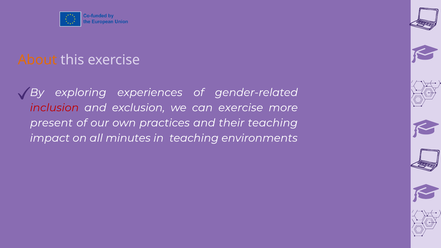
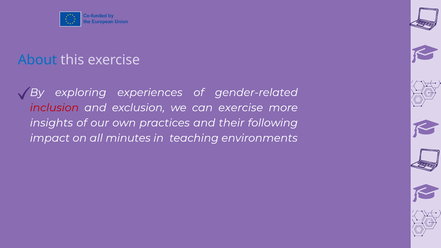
About colour: orange -> blue
present: present -> insights
their teaching: teaching -> following
